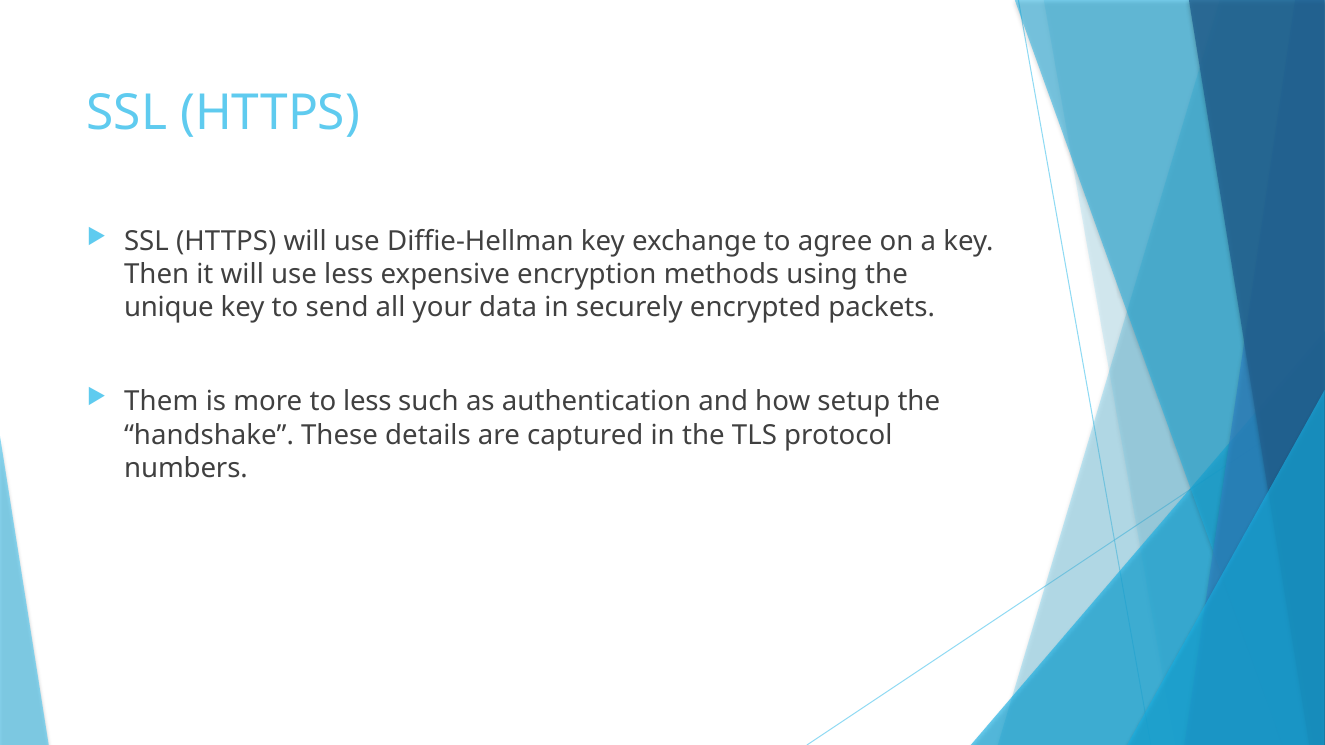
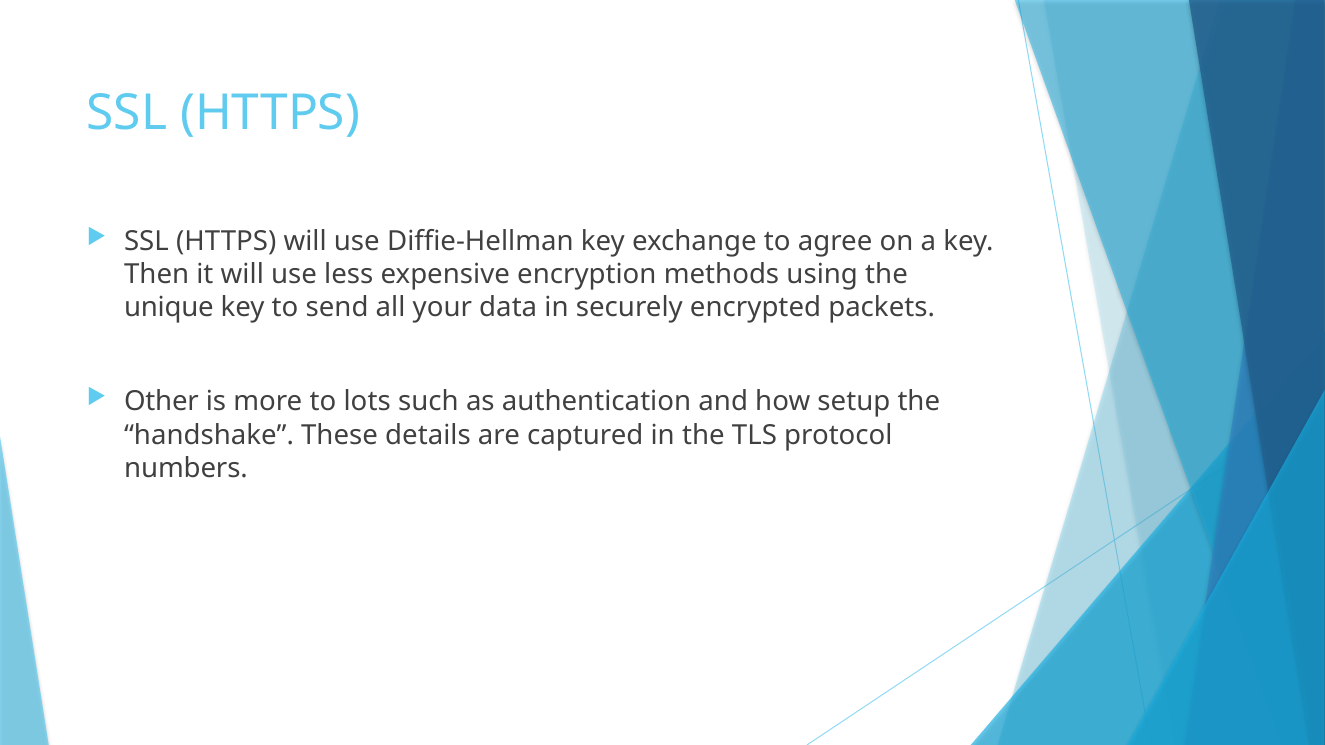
Them: Them -> Other
to less: less -> lots
